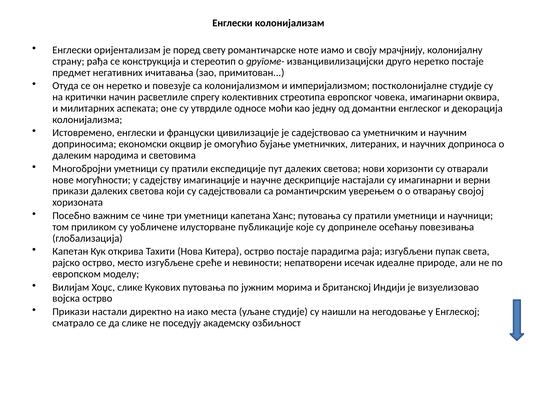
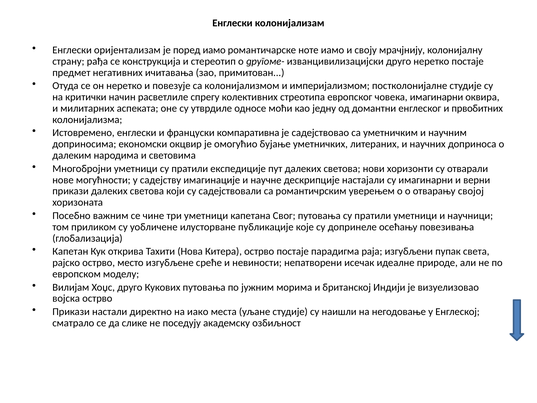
поред свету: свету -> иамо
декорација: декорација -> првобитних
цивилизације: цивилизације -> компаративна
Ханс: Ханс -> Свог
Хоџс слике: слике -> друго
